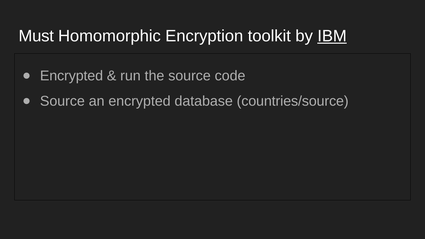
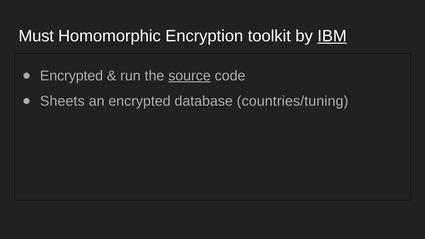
source at (190, 76) underline: none -> present
Source at (62, 101): Source -> Sheets
countries/source: countries/source -> countries/tuning
